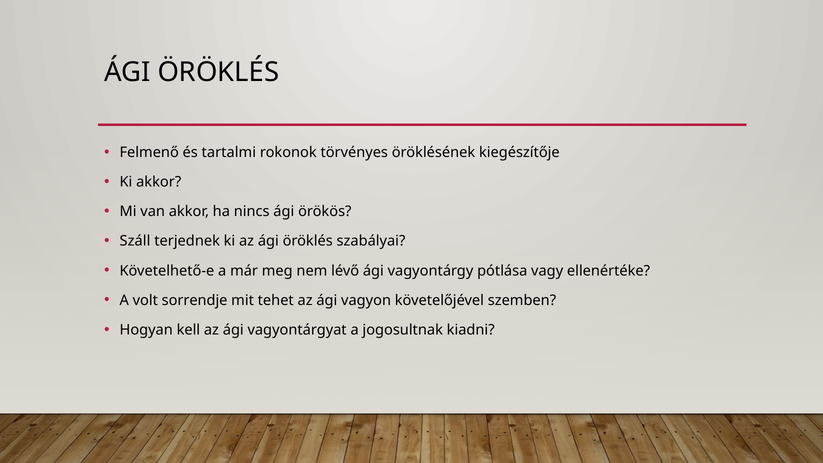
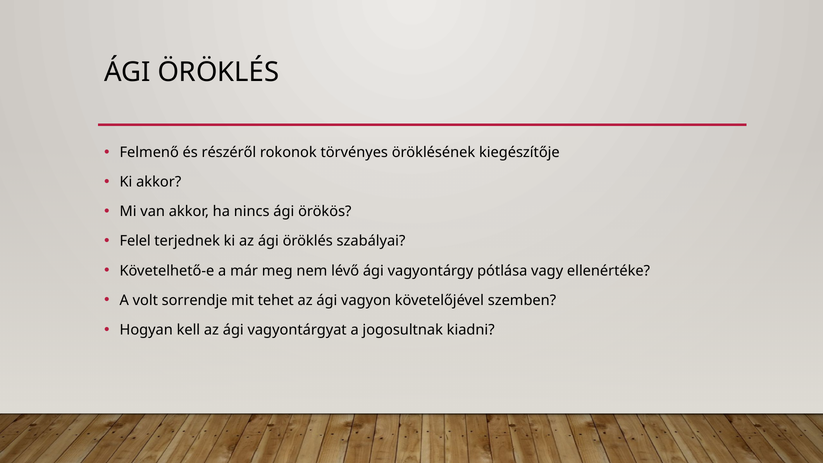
tartalmi: tartalmi -> részéről
Száll: Száll -> Felel
